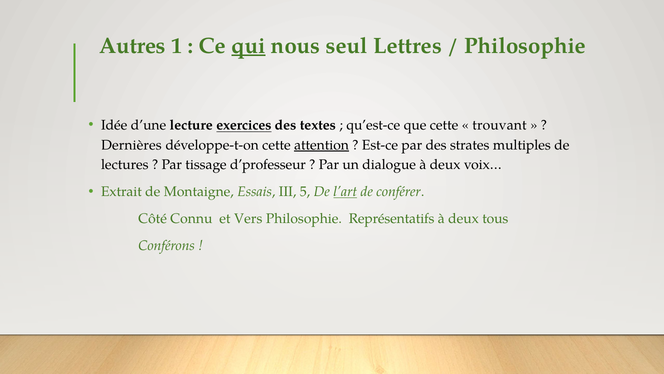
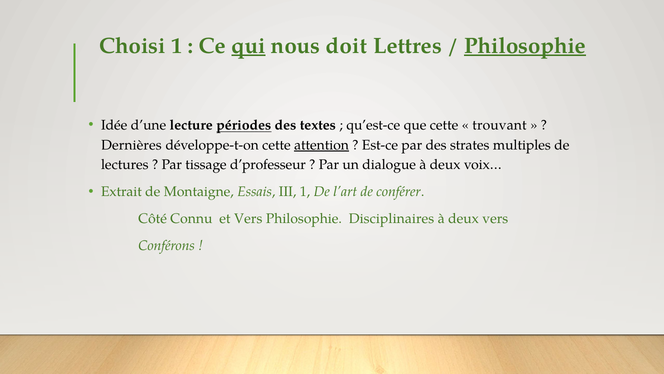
Autres: Autres -> Choisi
seul: seul -> doit
Philosophie at (525, 46) underline: none -> present
exercices: exercices -> périodes
III 5: 5 -> 1
l’art underline: present -> none
Représentatifs: Représentatifs -> Disciplinaires
deux tous: tous -> vers
